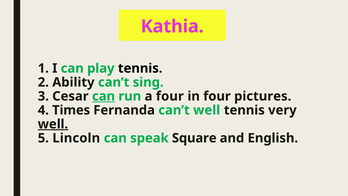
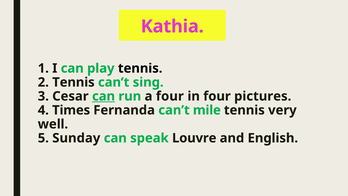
2 Ability: Ability -> Tennis
can’t well: well -> mile
well at (53, 124) underline: present -> none
Lincoln: Lincoln -> Sunday
Square: Square -> Louvre
